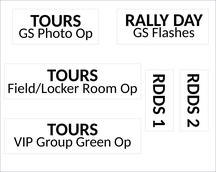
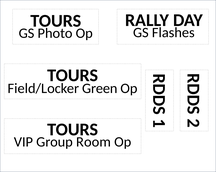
Room: Room -> Green
Green: Green -> Room
